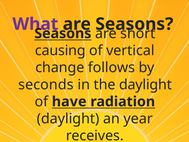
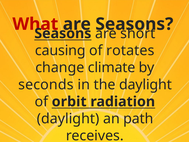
What colour: purple -> red
vertical: vertical -> rotates
follows: follows -> climate
have: have -> orbit
year: year -> path
